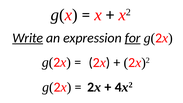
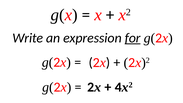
Write underline: present -> none
